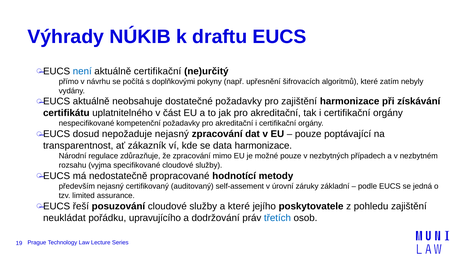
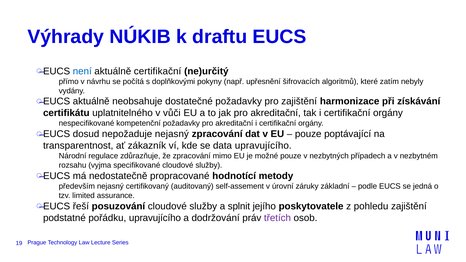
část: část -> vůči
data harmonizace: harmonizace -> upravujícího
a které: které -> splnit
neukládat: neukládat -> podstatné
třetích colour: blue -> purple
